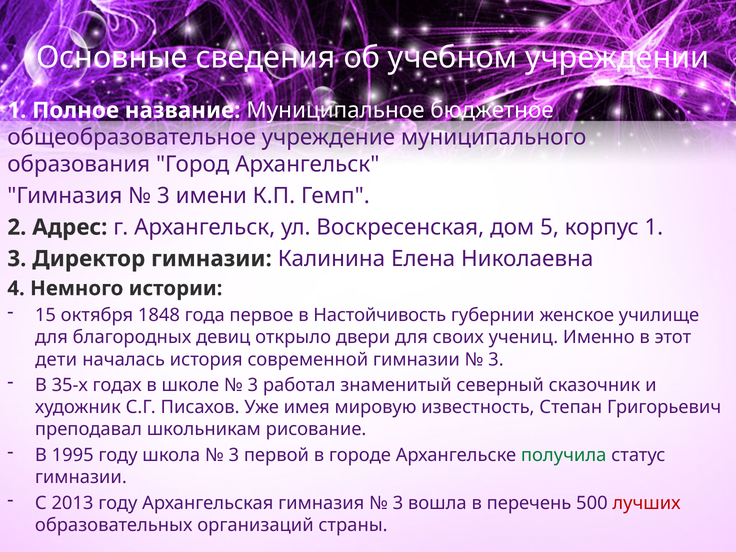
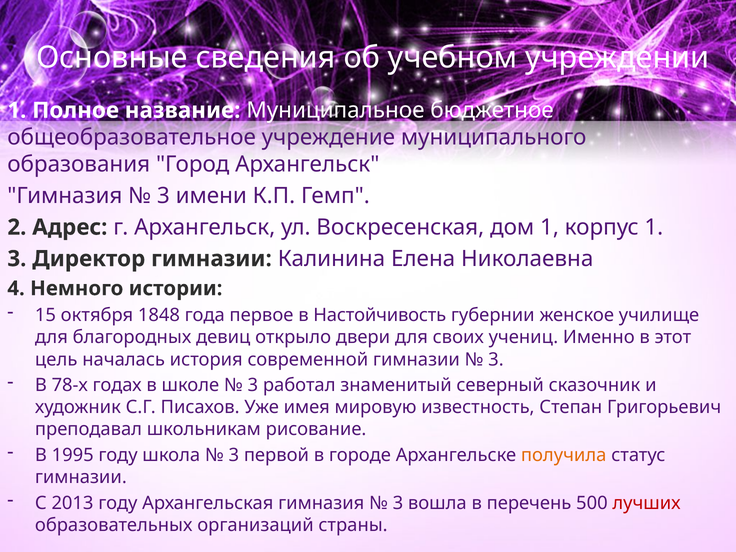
дом 5: 5 -> 1
дети: дети -> цель
35-х: 35-х -> 78-х
получила colour: green -> orange
